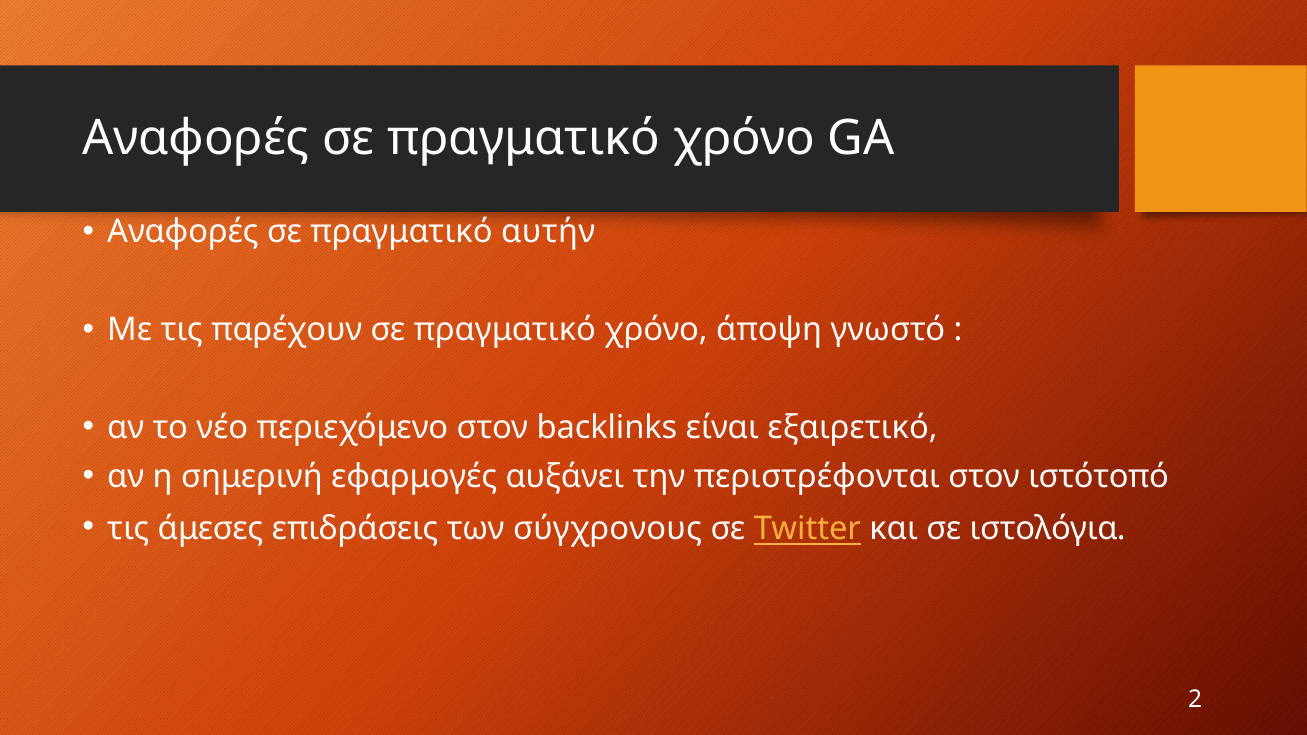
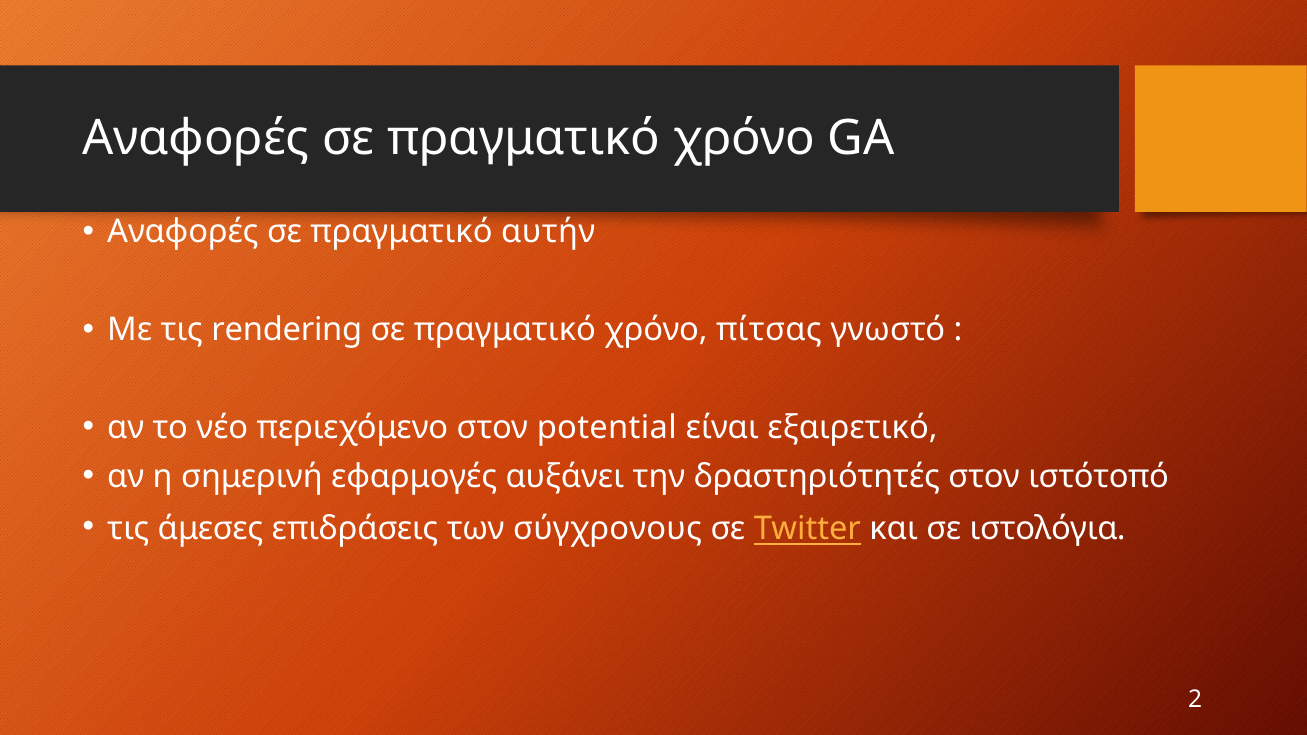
παρέχουν: παρέχουν -> rendering
άποψη: άποψη -> πίτσας
backlinks: backlinks -> potential
περιστρέφονται: περιστρέφονται -> δραστηριότητές
